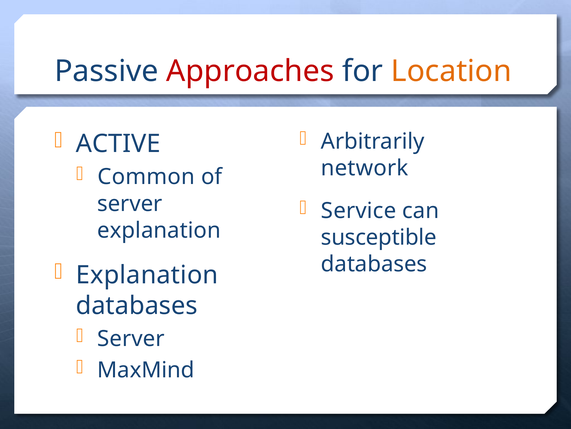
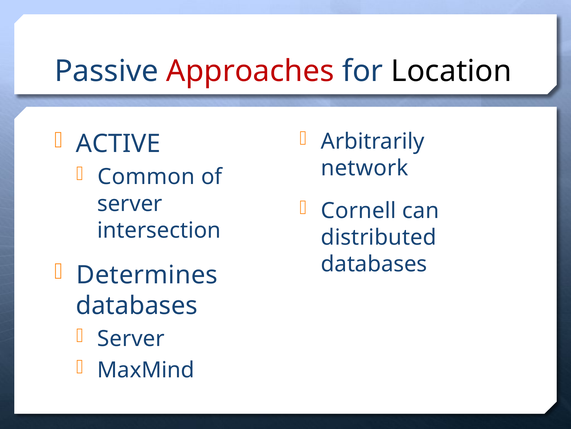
Location colour: orange -> black
Service: Service -> Cornell
explanation at (159, 230): explanation -> intersection
susceptible: susceptible -> distributed
Explanation at (147, 275): Explanation -> Determines
